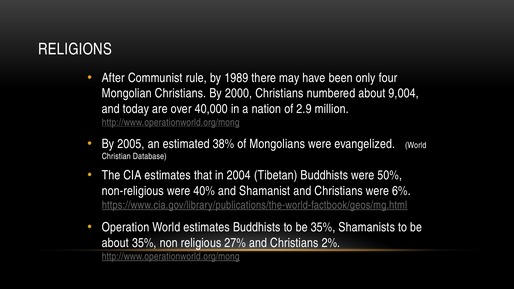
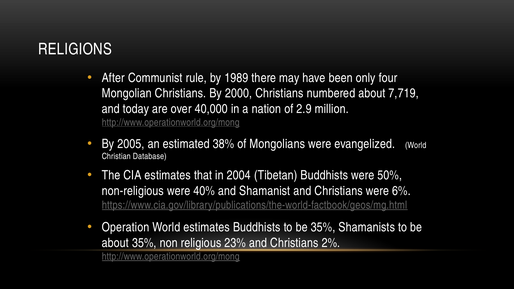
9,004: 9,004 -> 7,719
27%: 27% -> 23%
